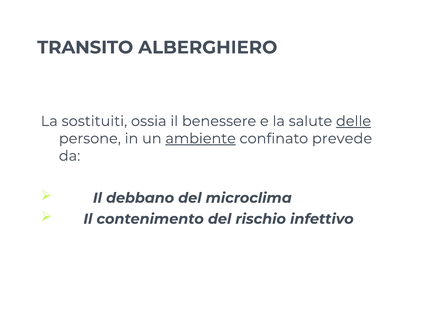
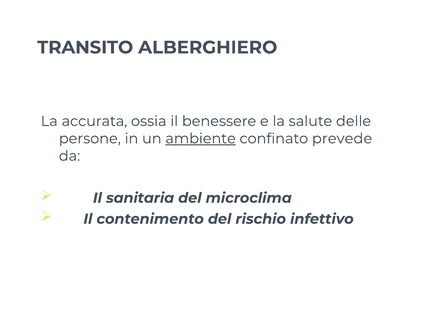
sostituiti: sostituiti -> accurata
delle underline: present -> none
debbano: debbano -> sanitaria
